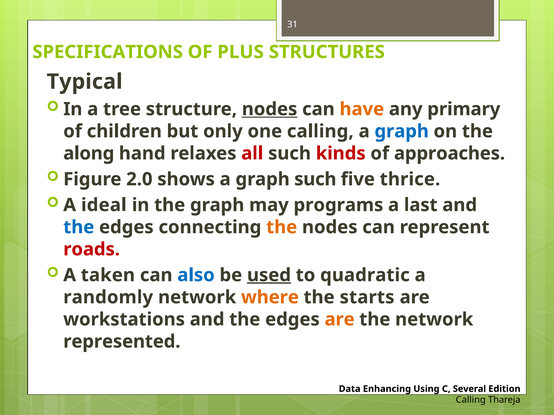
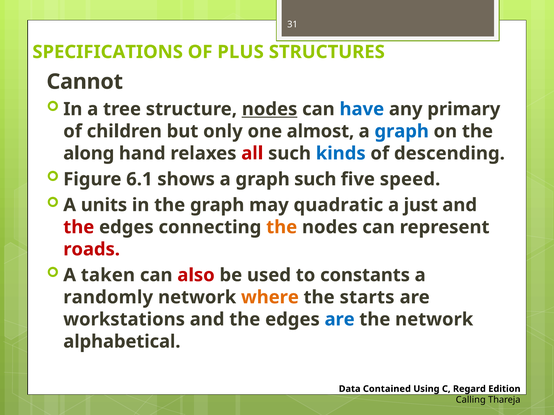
Typical: Typical -> Cannot
have colour: orange -> blue
one calling: calling -> almost
kinds colour: red -> blue
approaches: approaches -> descending
2.0: 2.0 -> 6.1
thrice: thrice -> speed
ideal: ideal -> units
programs: programs -> quadratic
last: last -> just
the at (79, 227) colour: blue -> red
also colour: blue -> red
used underline: present -> none
quadratic: quadratic -> constants
are at (340, 320) colour: orange -> blue
represented: represented -> alphabetical
Enhancing: Enhancing -> Contained
Several: Several -> Regard
